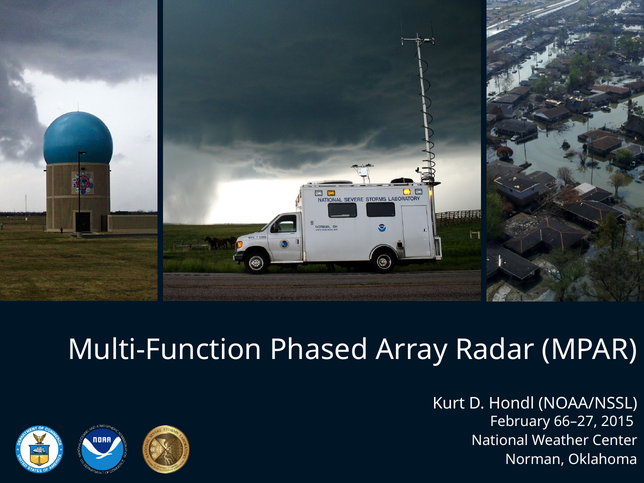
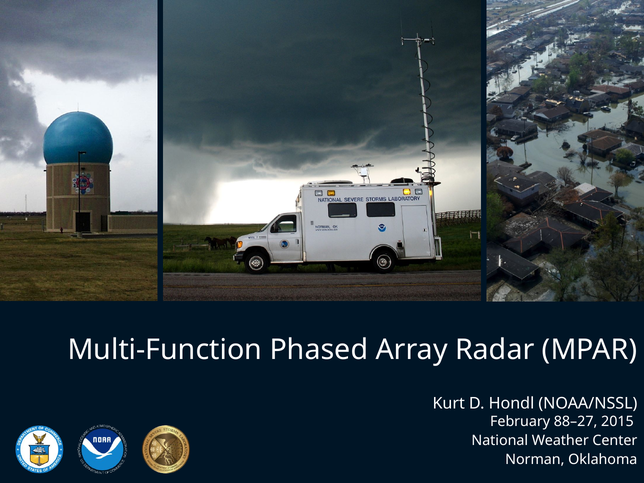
66–27: 66–27 -> 88–27
